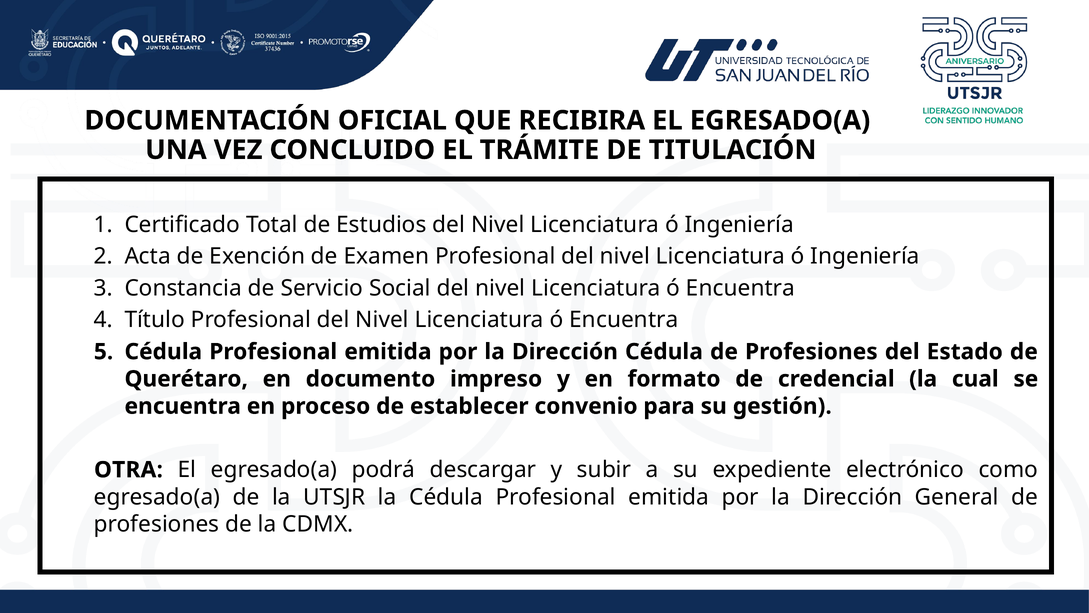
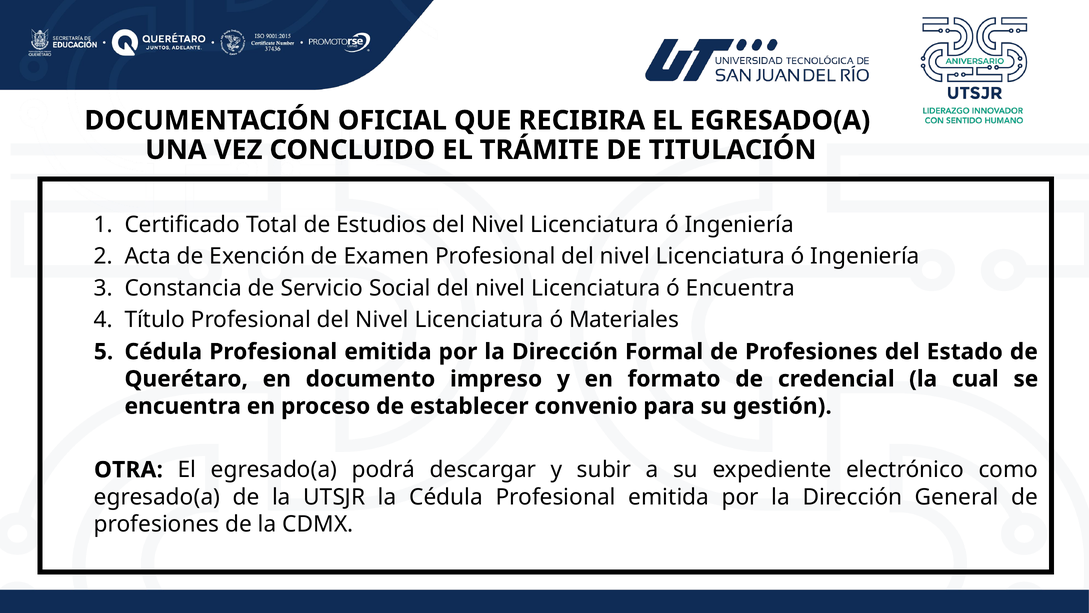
Encuentra at (624, 320): Encuentra -> Materiales
Dirección Cédula: Cédula -> Formal
